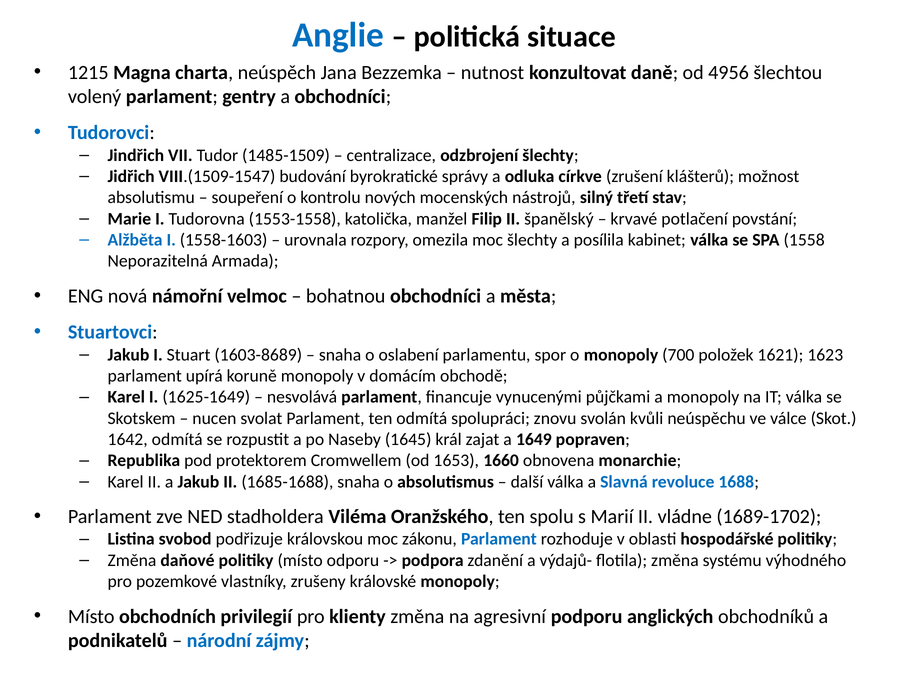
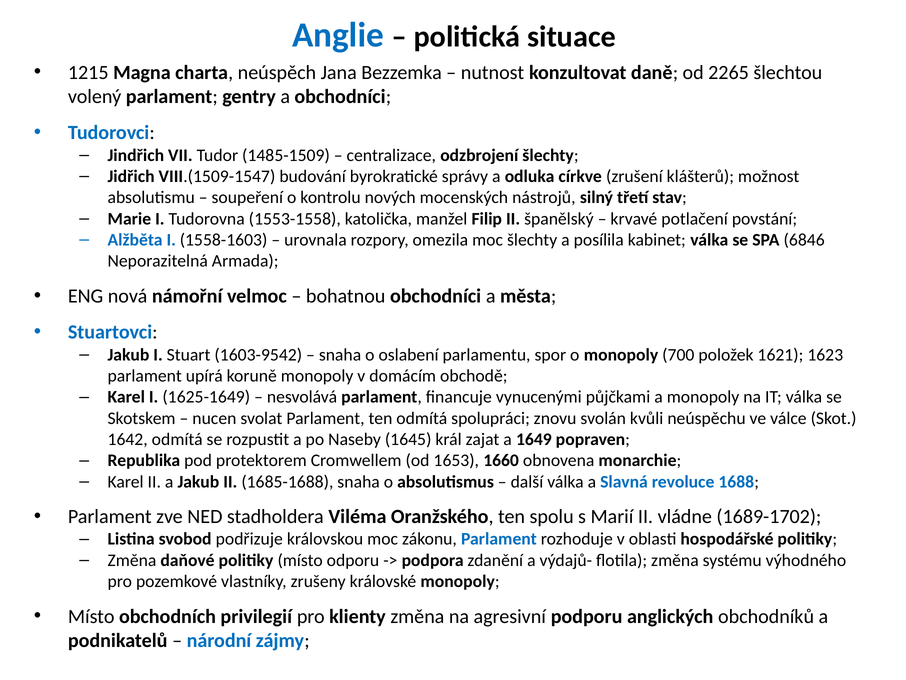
4956: 4956 -> 2265
1558: 1558 -> 6846
1603-8689: 1603-8689 -> 1603-9542
